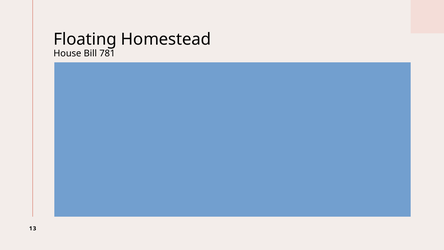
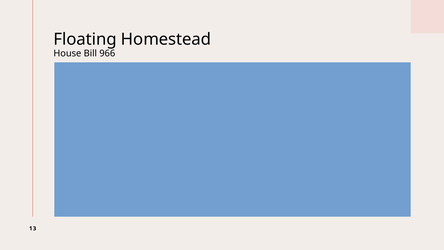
781: 781 -> 966
